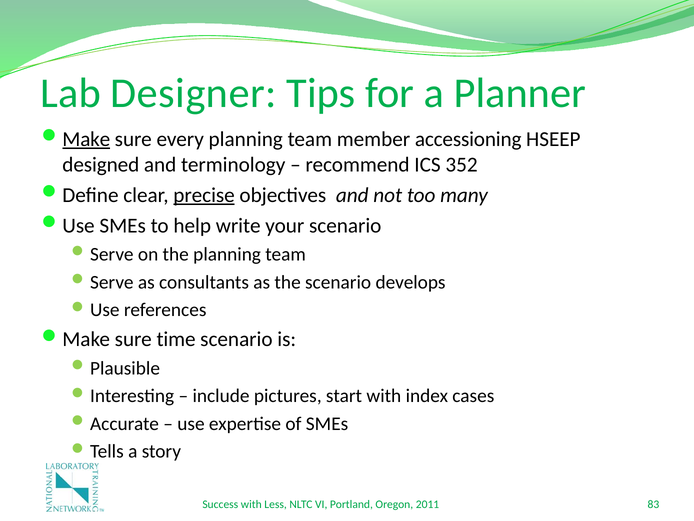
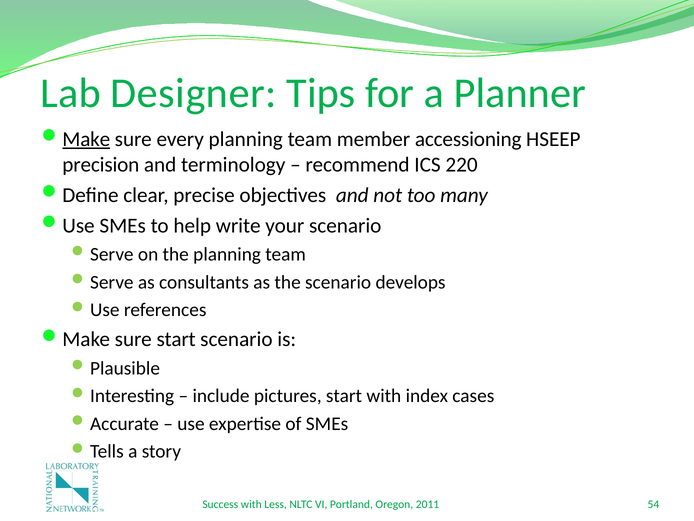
designed: designed -> precision
352: 352 -> 220
precise underline: present -> none
sure time: time -> start
83: 83 -> 54
